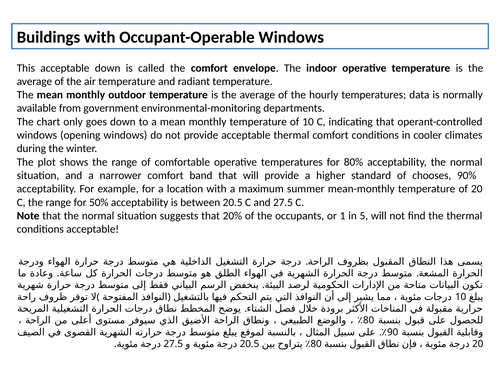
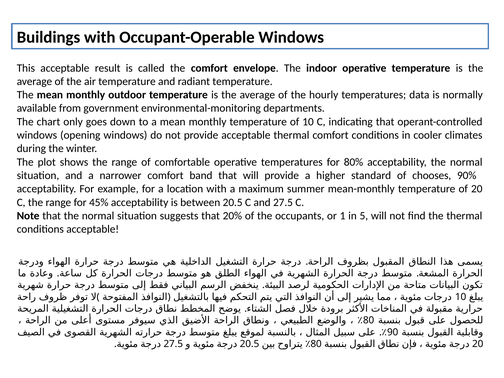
acceptable down: down -> result
50%: 50% -> 45%
